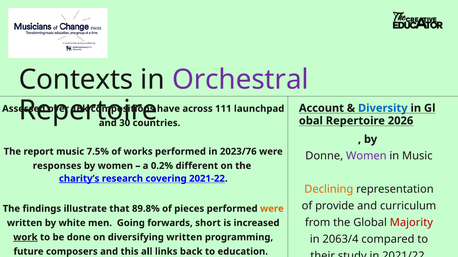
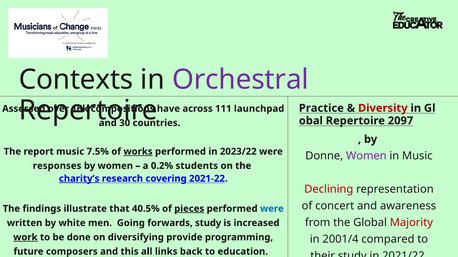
Account: Account -> Practice
Diversity colour: blue -> red
2026: 2026 -> 2097
works underline: none -> present
2023/76: 2023/76 -> 2023/22
different: different -> students
Declining colour: orange -> red
provide: provide -> concert
curriculum: curriculum -> awareness
89.8%: 89.8% -> 40.5%
pieces underline: none -> present
were at (272, 209) colour: orange -> blue
forwards short: short -> study
diversifying written: written -> provide
2063/4: 2063/4 -> 2001/4
